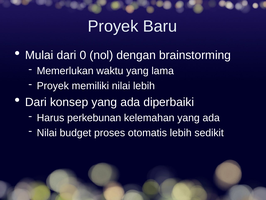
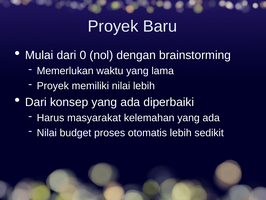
perkebunan: perkebunan -> masyarakat
